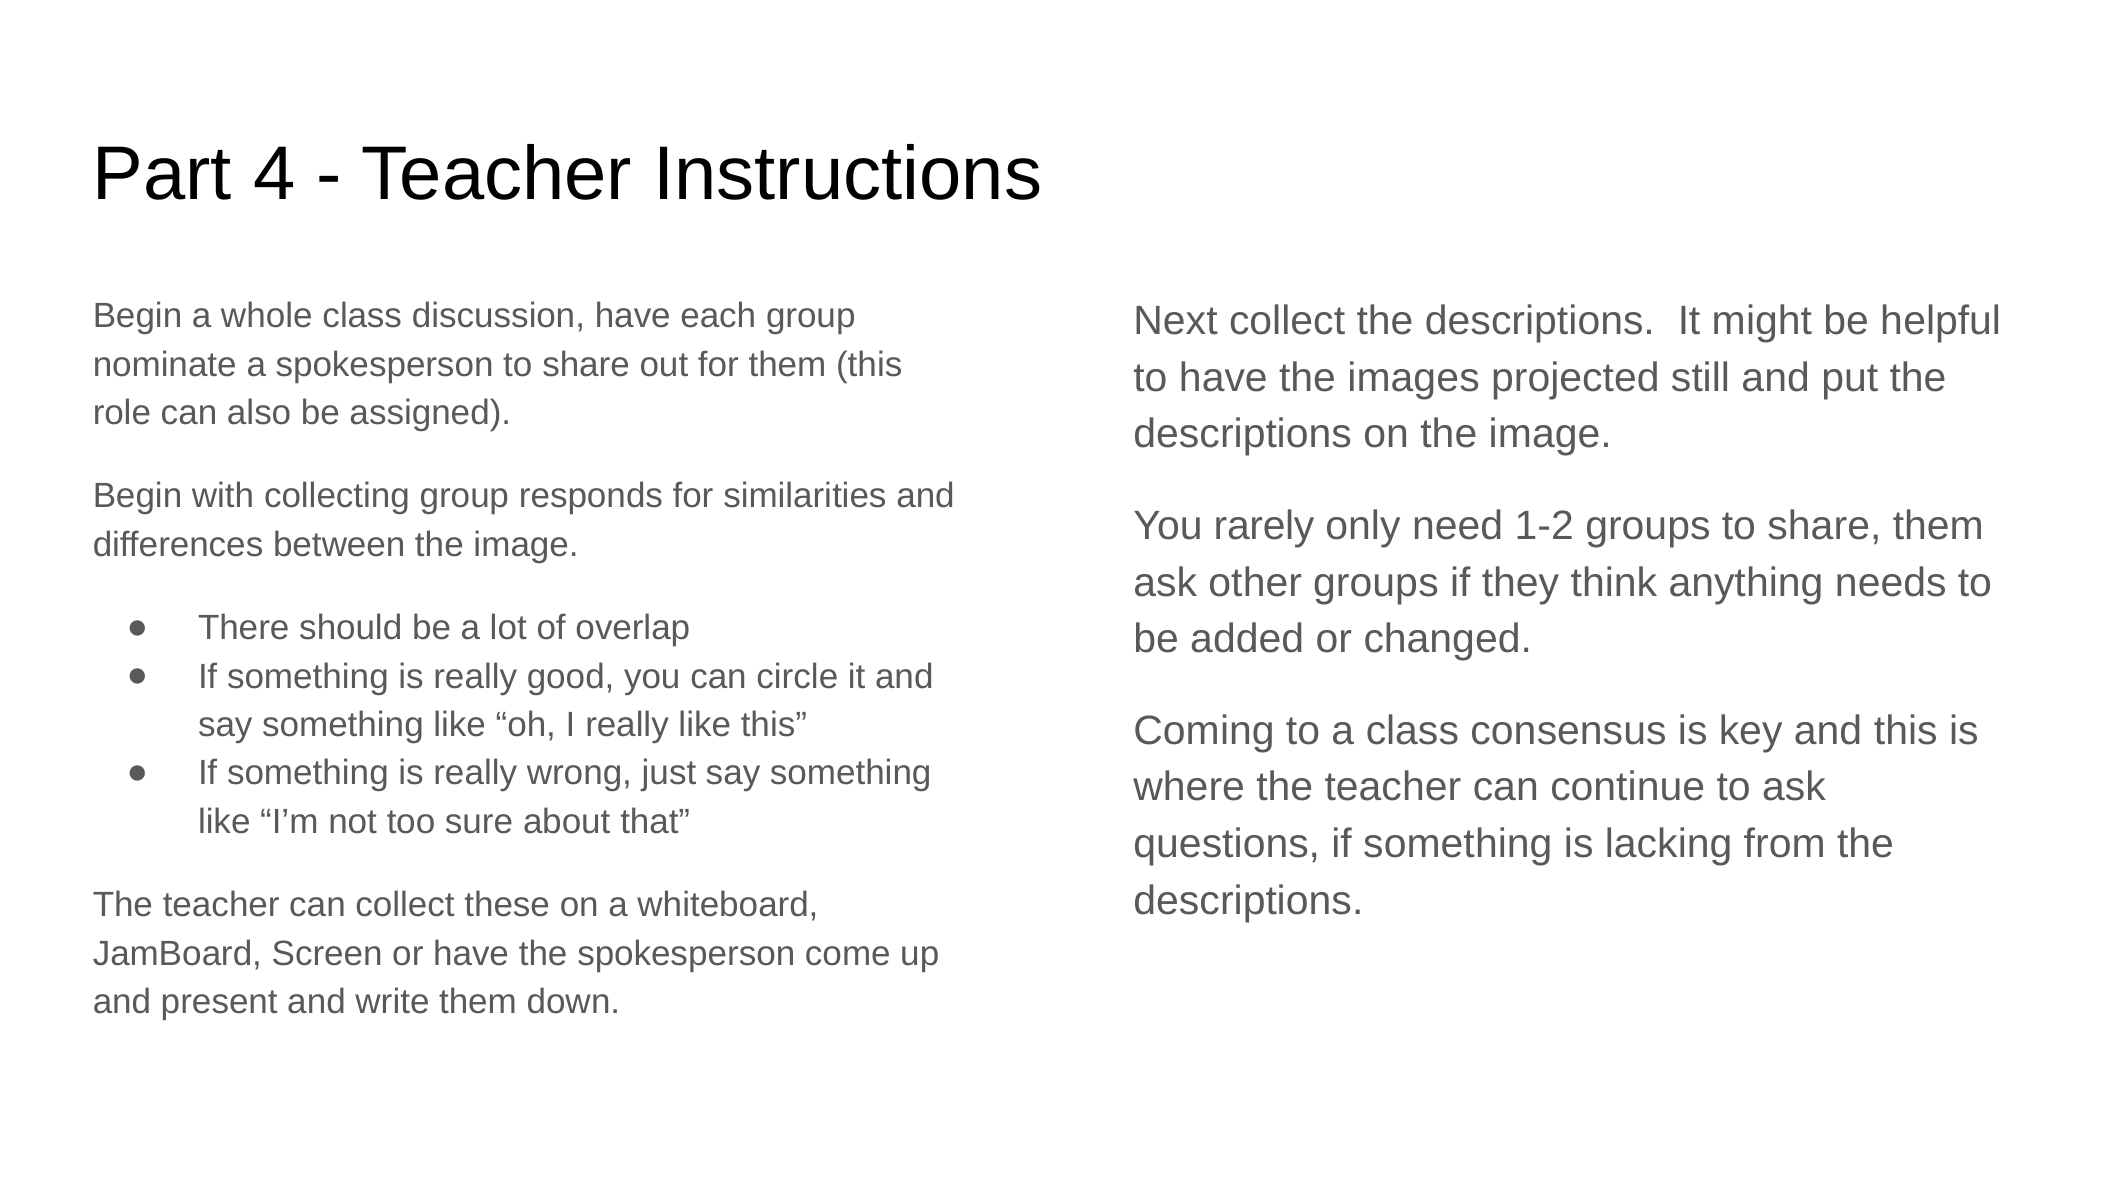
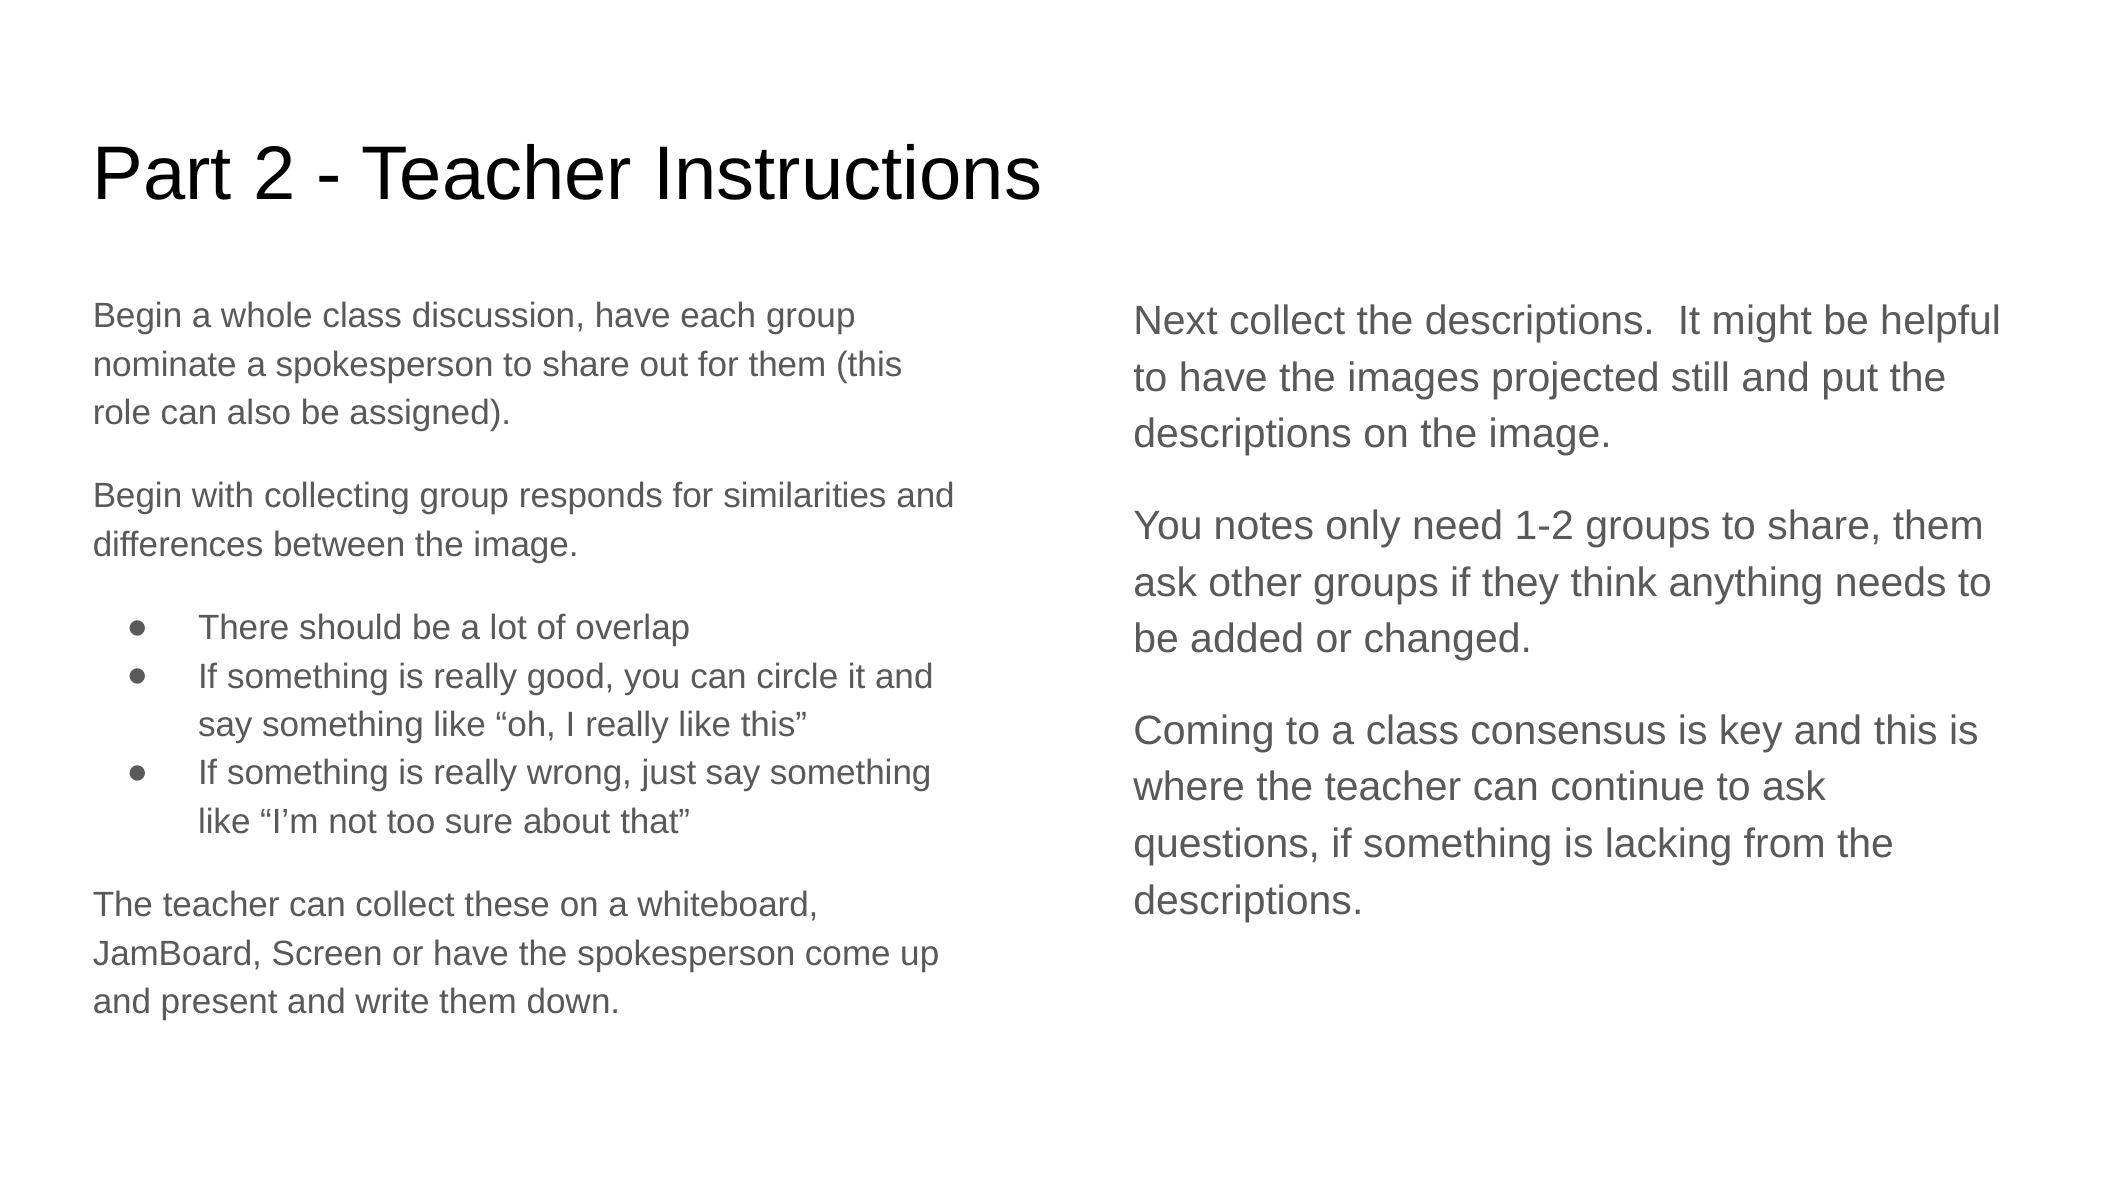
4: 4 -> 2
rarely: rarely -> notes
